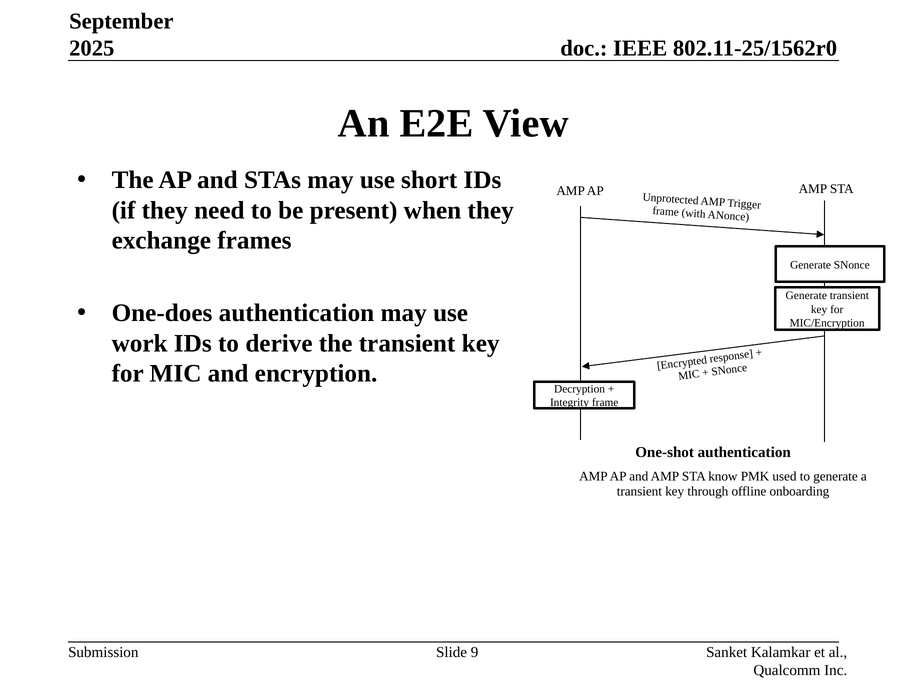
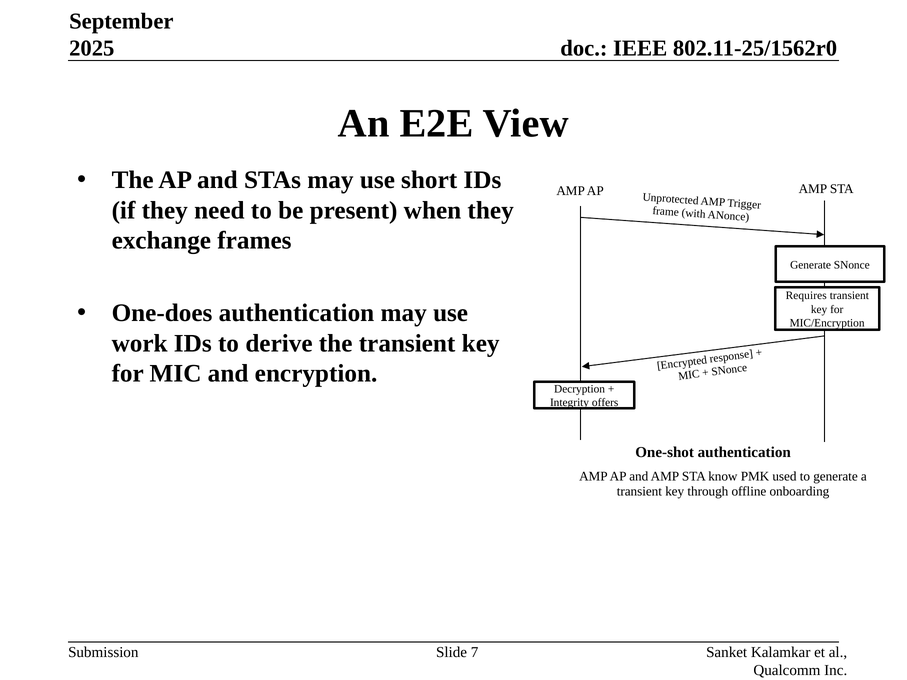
Generate at (806, 296): Generate -> Requires
Integrity frame: frame -> offers
9: 9 -> 7
